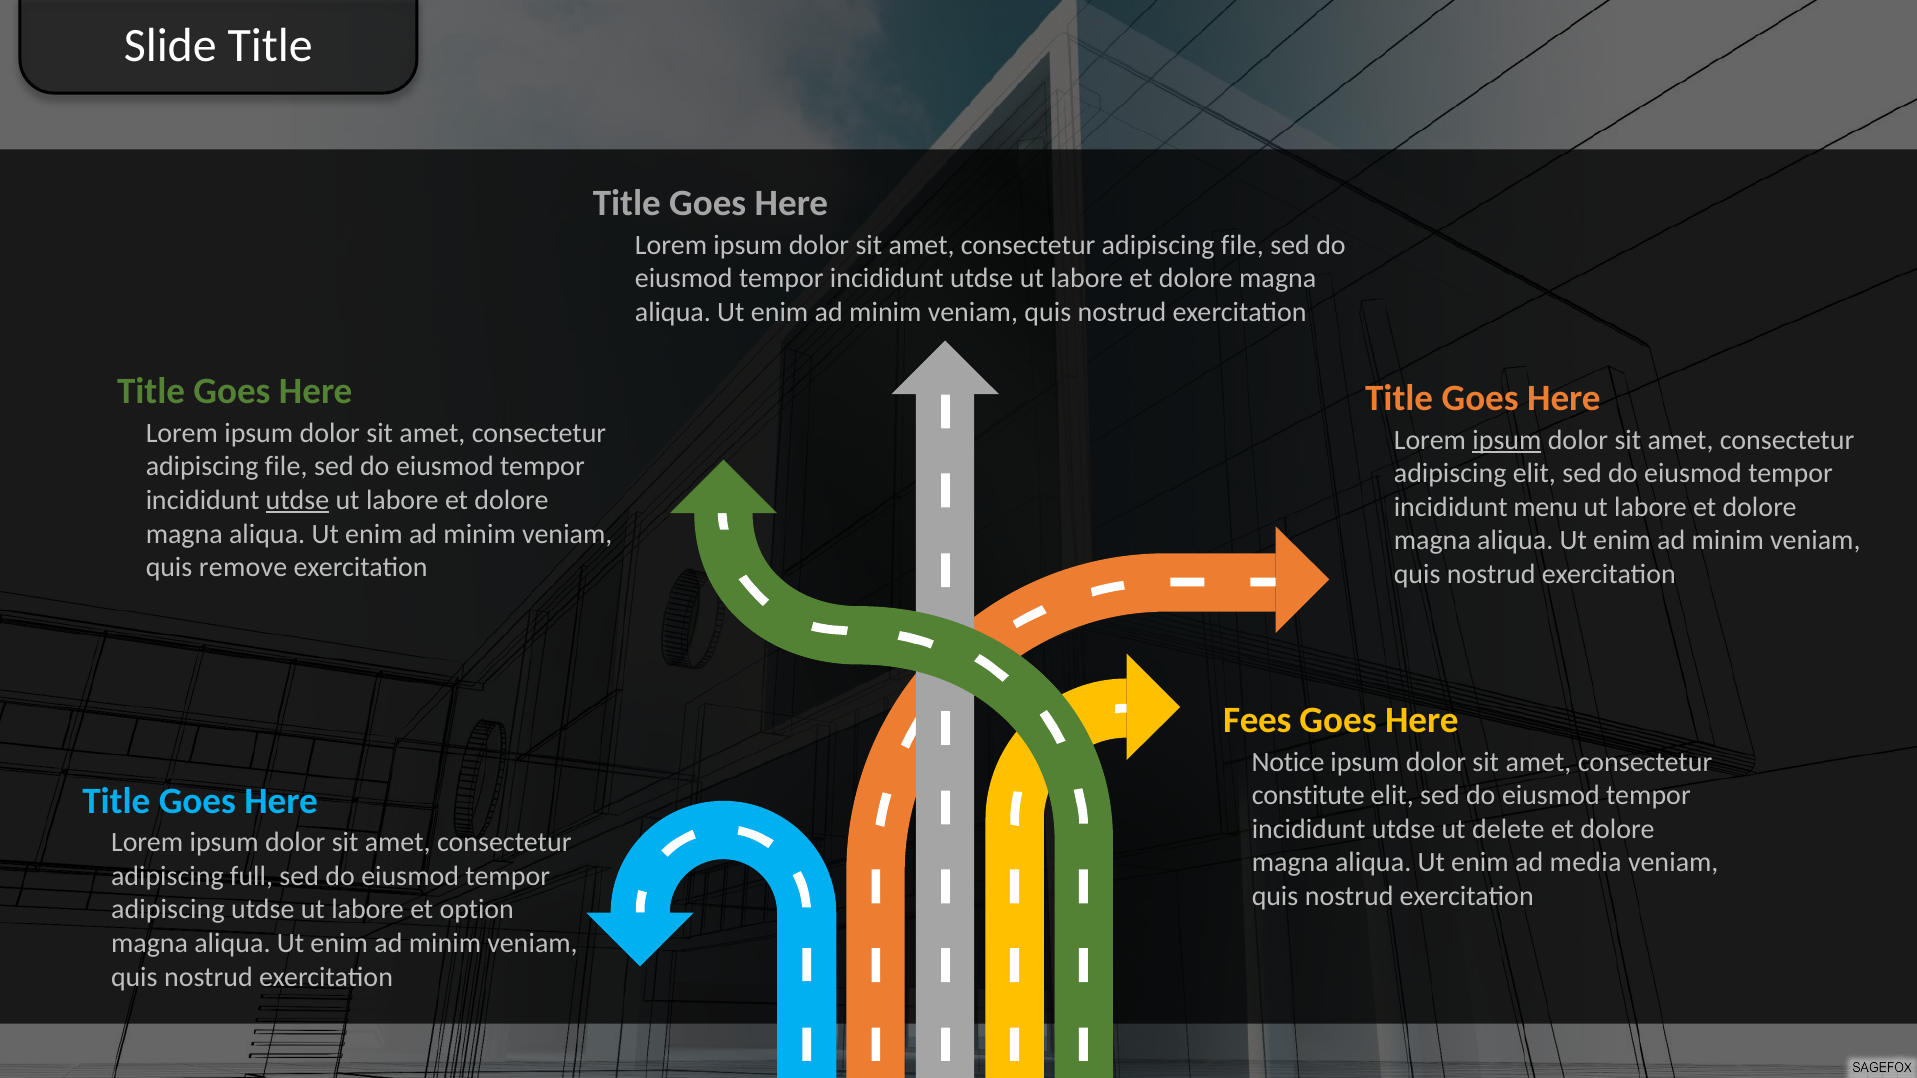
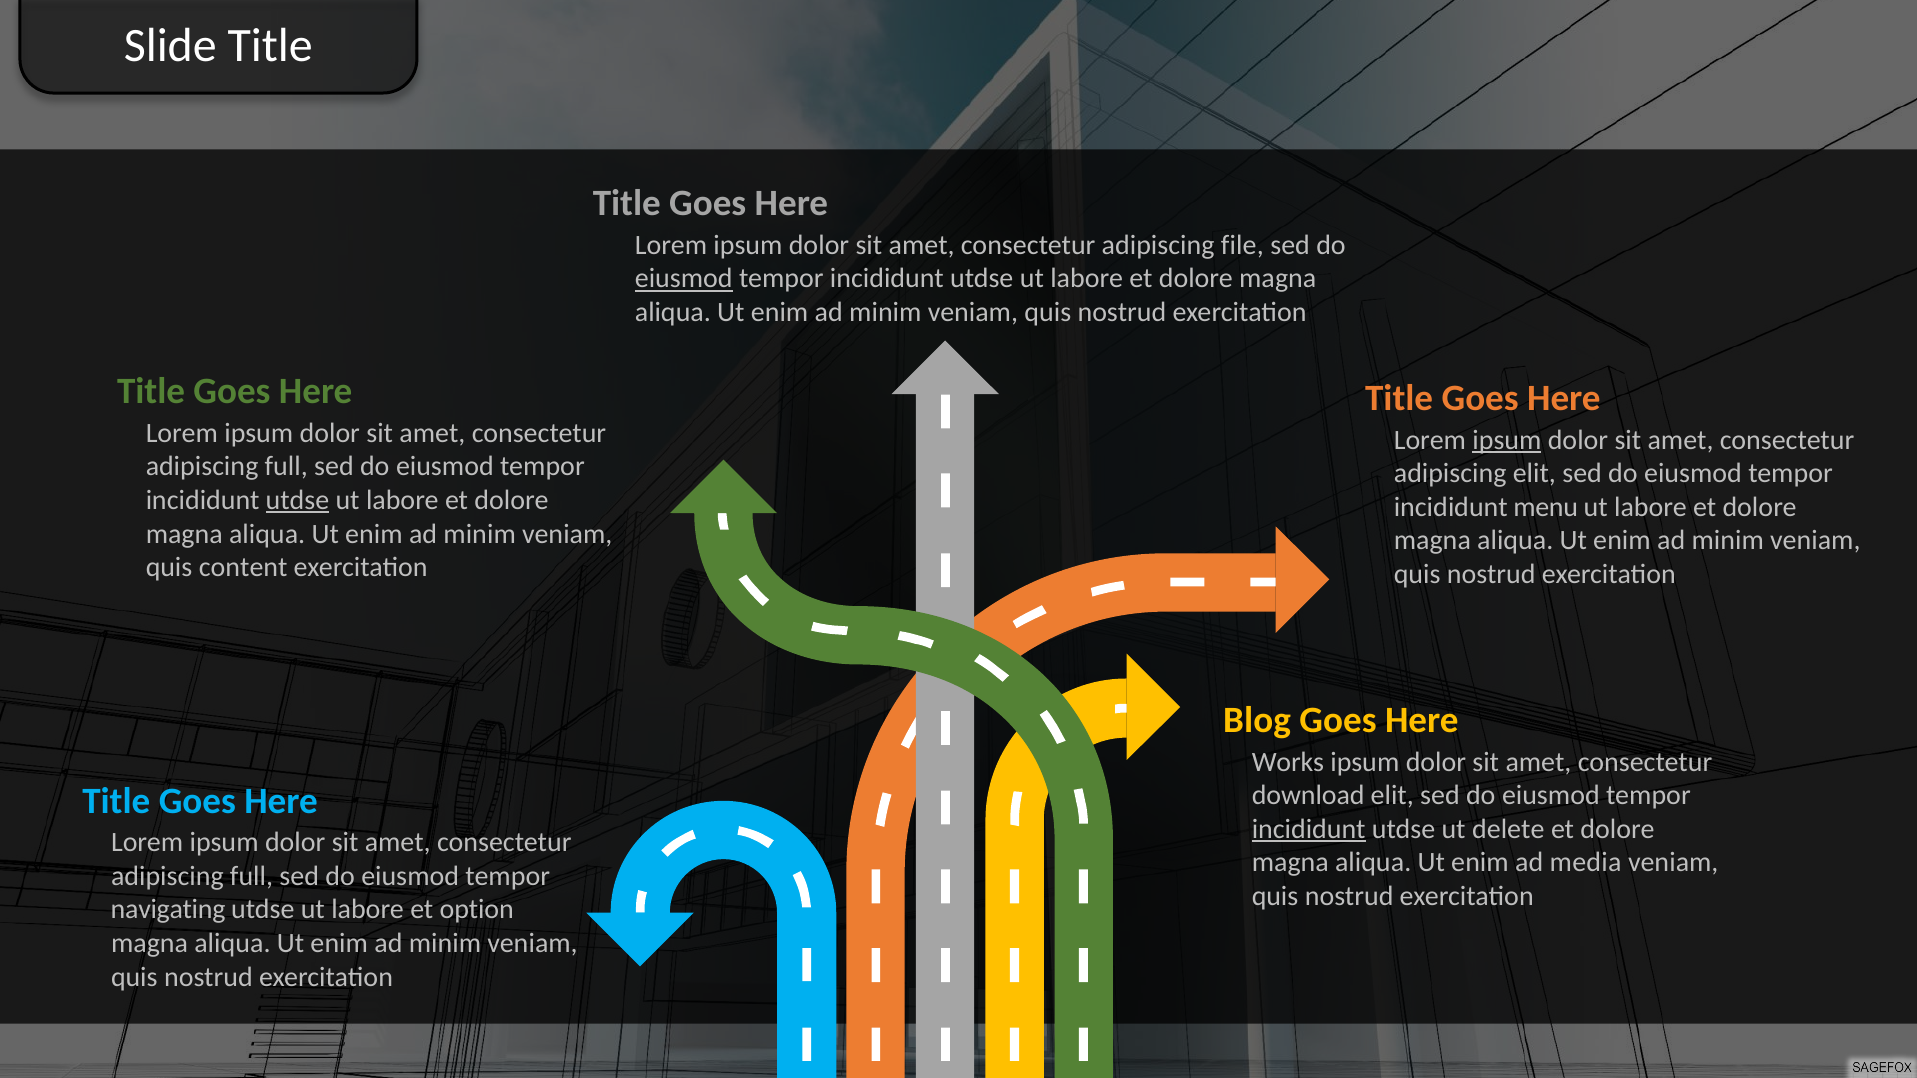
eiusmod at (684, 279) underline: none -> present
file at (286, 467): file -> full
remove: remove -> content
Fees: Fees -> Blog
Notice: Notice -> Works
constitute: constitute -> download
incididunt at (1309, 829) underline: none -> present
adipiscing at (168, 910): adipiscing -> navigating
